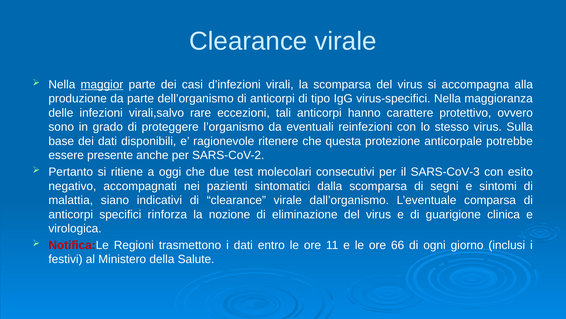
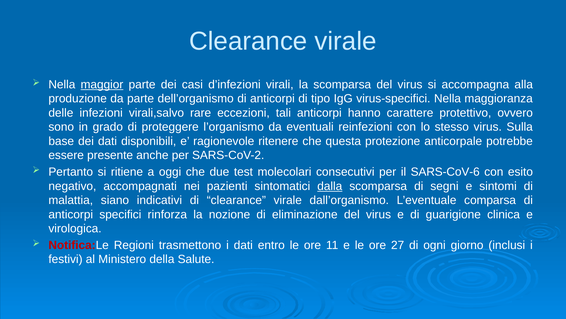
SARS-CoV-3: SARS-CoV-3 -> SARS-CoV-6
dalla underline: none -> present
66: 66 -> 27
